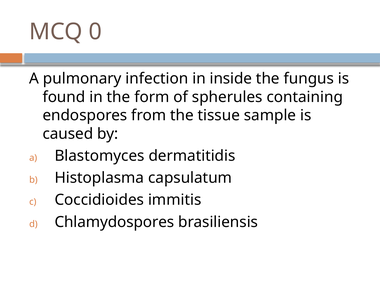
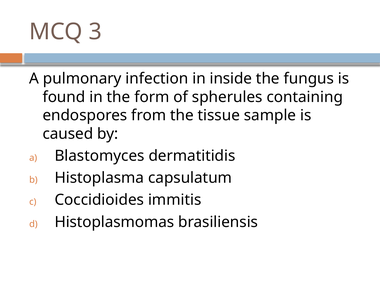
0: 0 -> 3
Chlamydospores: Chlamydospores -> Histoplasmomas
